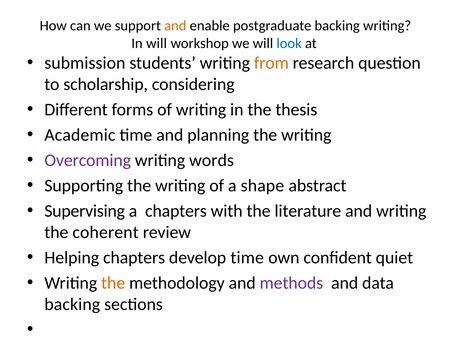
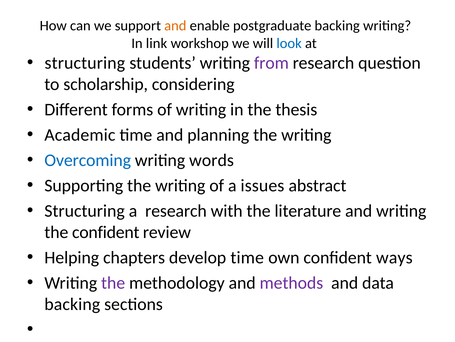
In will: will -> link
submission at (85, 63): submission -> structuring
from colour: orange -> purple
Overcoming colour: purple -> blue
shape: shape -> issues
Supervising at (85, 211): Supervising -> Structuring
a chapters: chapters -> research
the coherent: coherent -> confident
quiet: quiet -> ways
the at (113, 282) colour: orange -> purple
